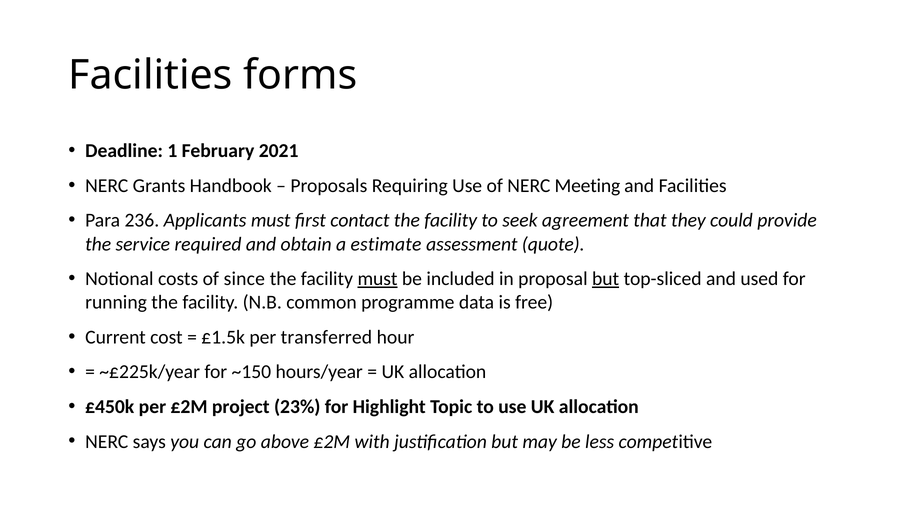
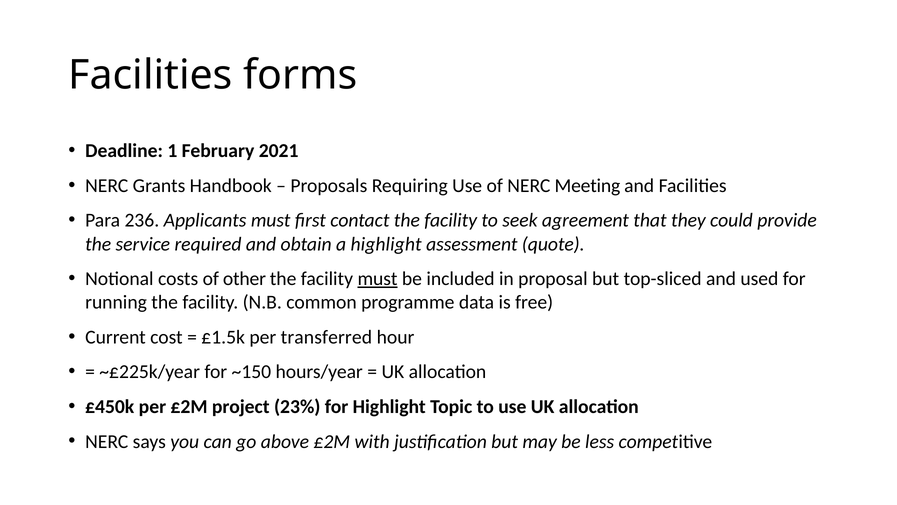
a estimate: estimate -> highlight
since: since -> other
but at (606, 279) underline: present -> none
